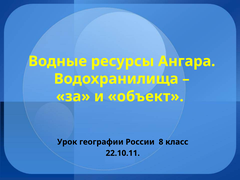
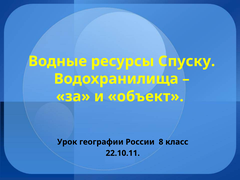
Ангара: Ангара -> Спуску
